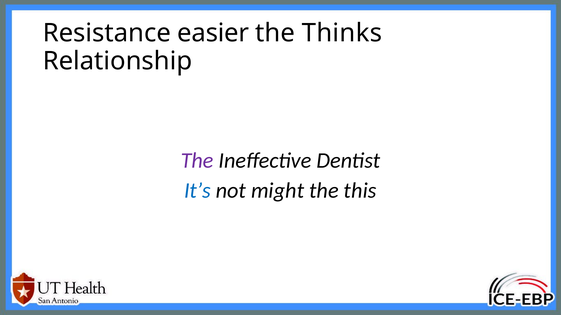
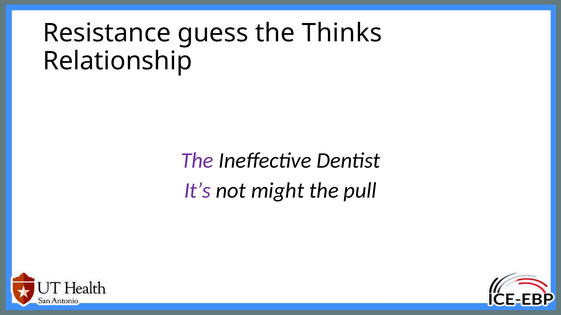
easier: easier -> guess
It’s colour: blue -> purple
this: this -> pull
